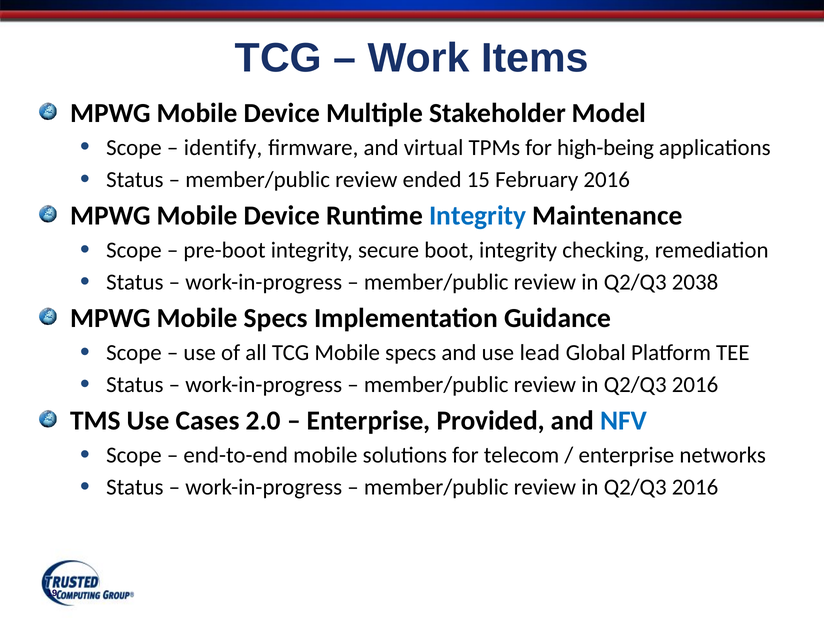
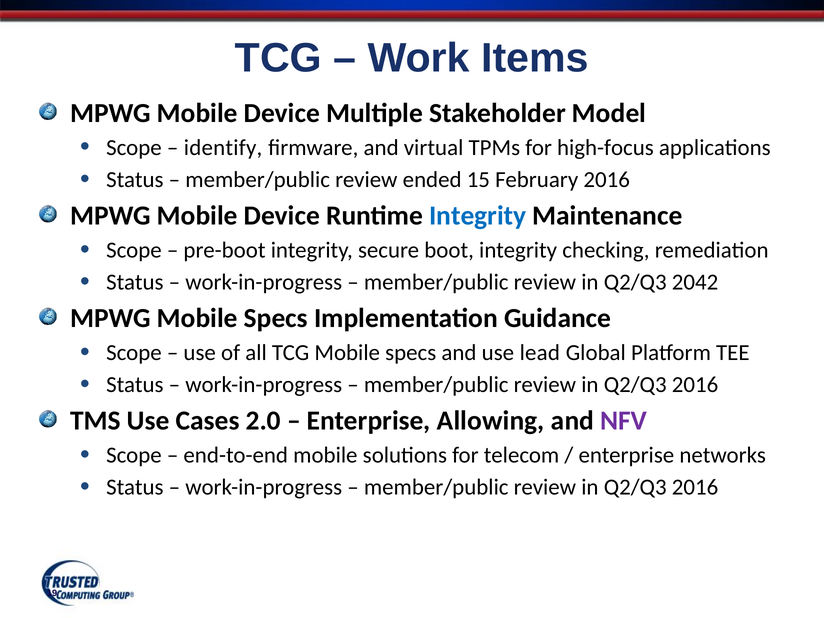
high-being: high-being -> high-focus
2038: 2038 -> 2042
Provided: Provided -> Allowing
NFV colour: blue -> purple
